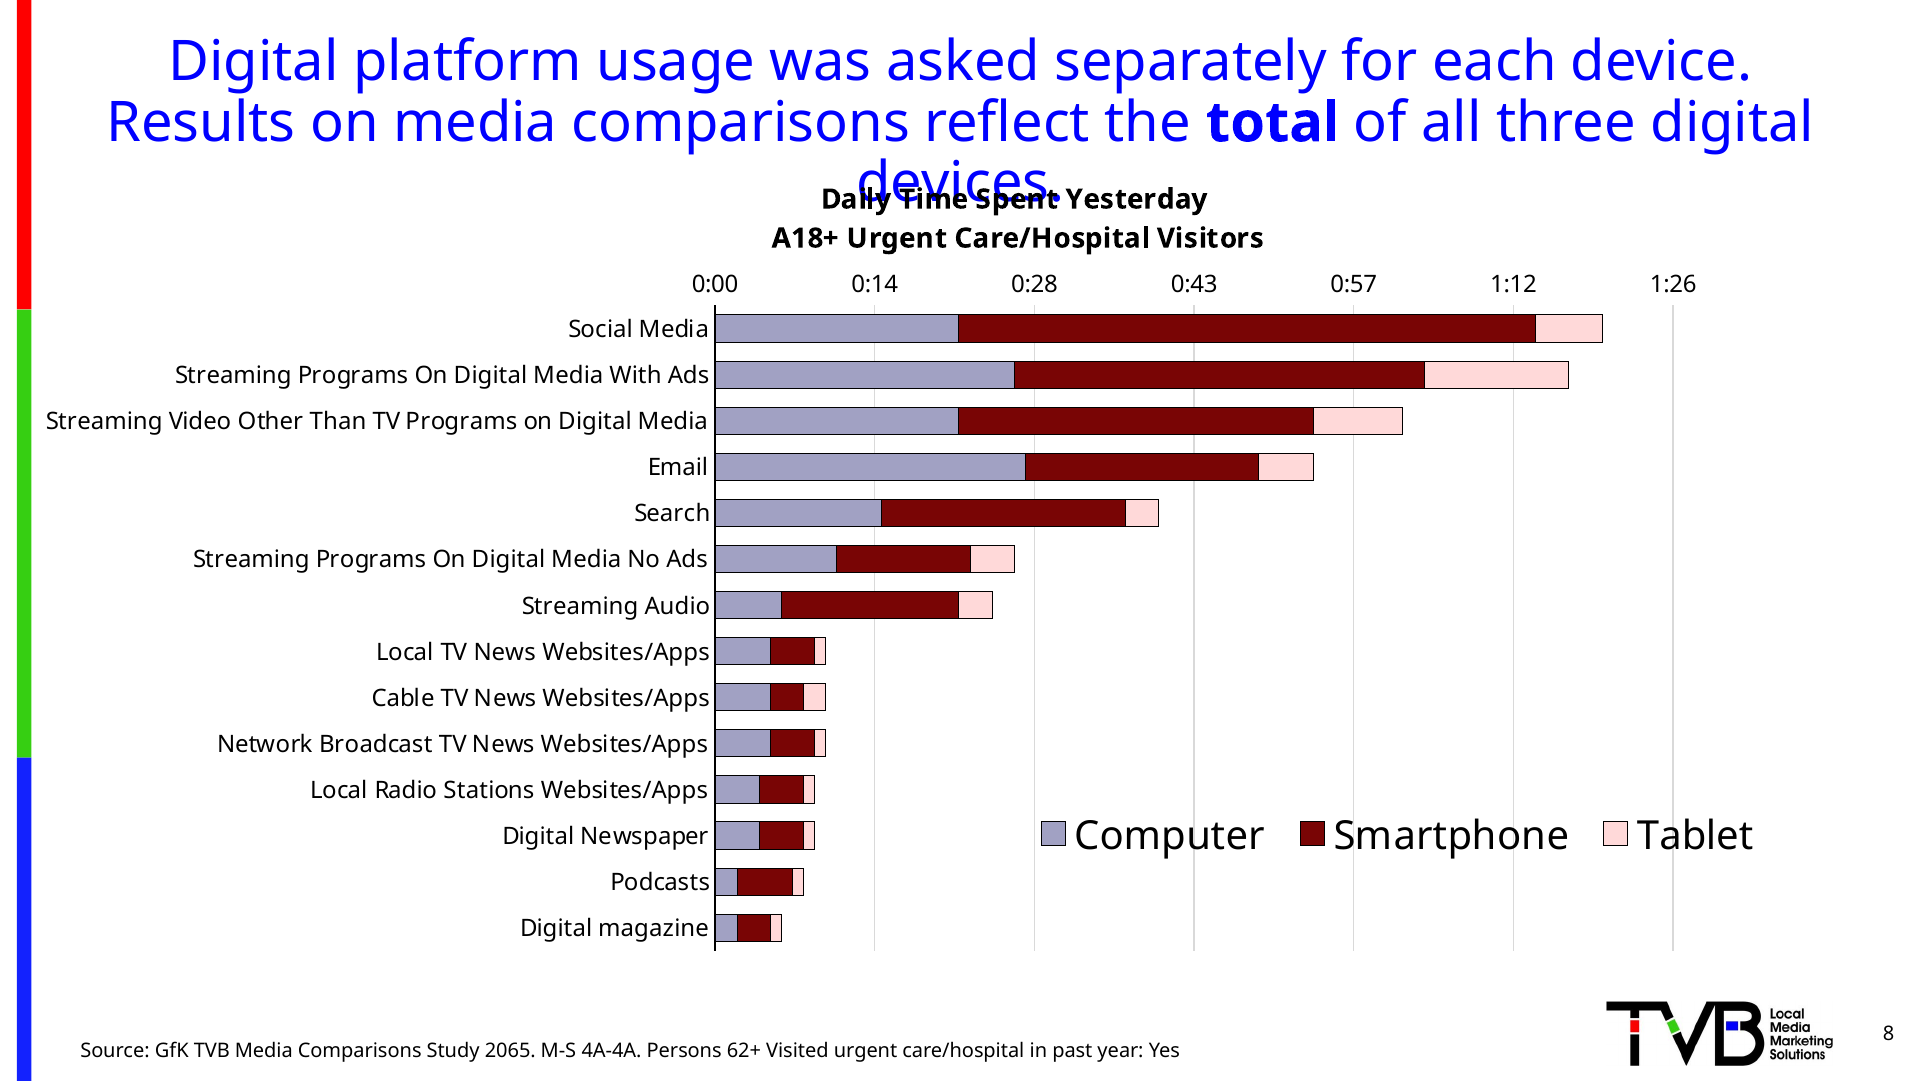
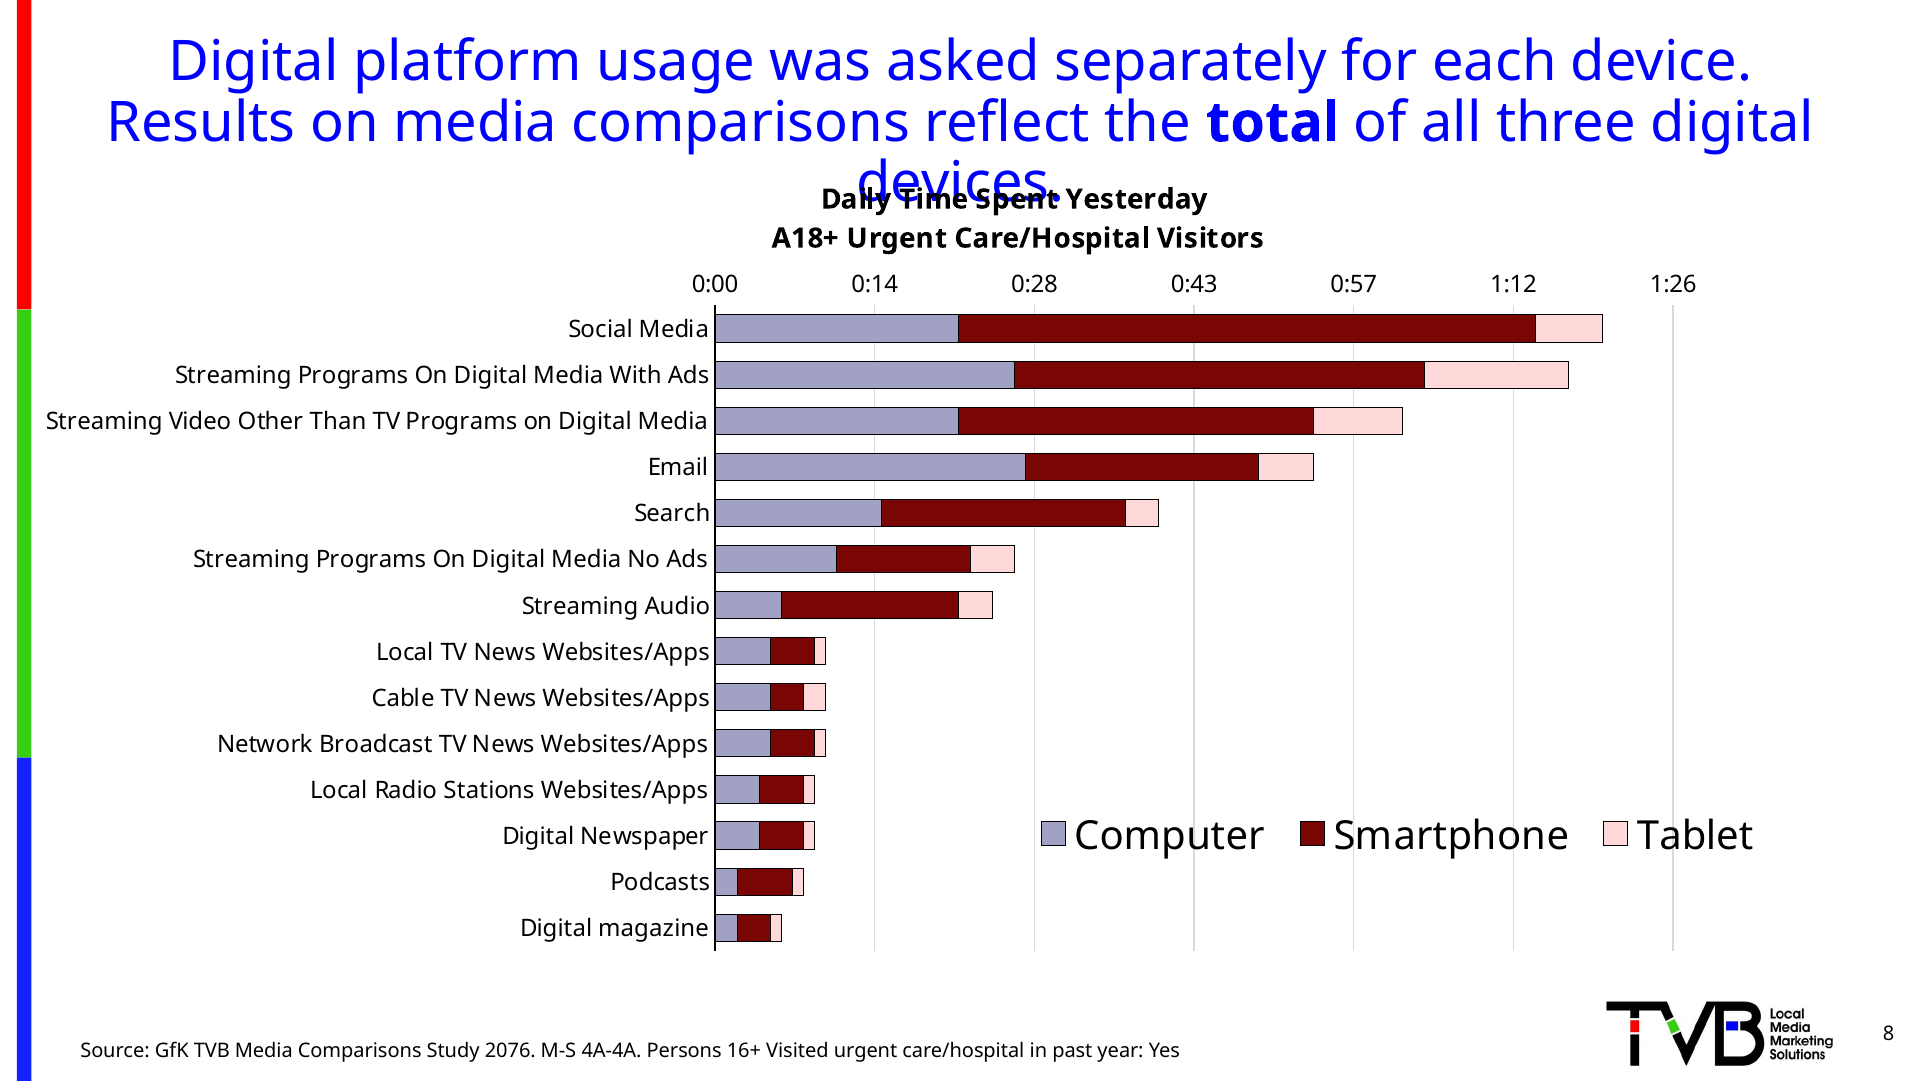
2065: 2065 -> 2076
62+: 62+ -> 16+
